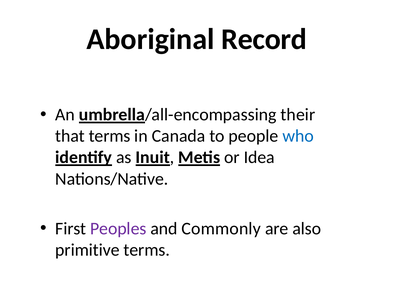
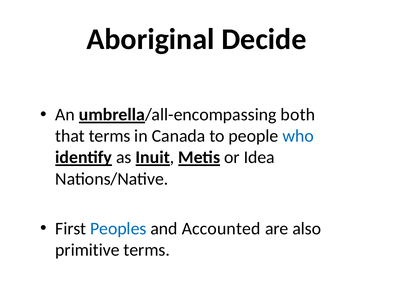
Record: Record -> Decide
their: their -> both
Peoples colour: purple -> blue
Commonly: Commonly -> Accounted
